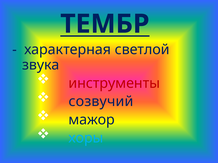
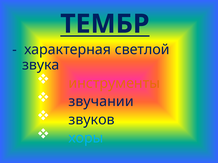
инструменты colour: red -> orange
созвучий: созвучий -> звучании
мажор: мажор -> звуков
